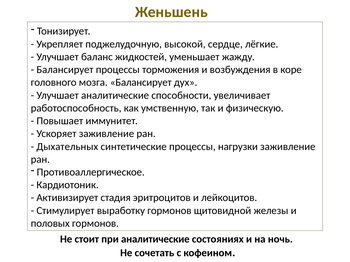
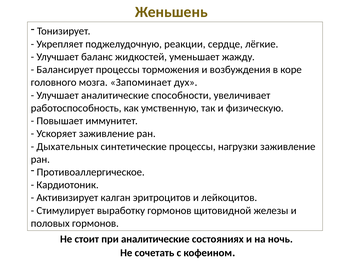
высокой: высокой -> реакции
мозга Балансирует: Балансирует -> Запоминает
стадия: стадия -> калган
